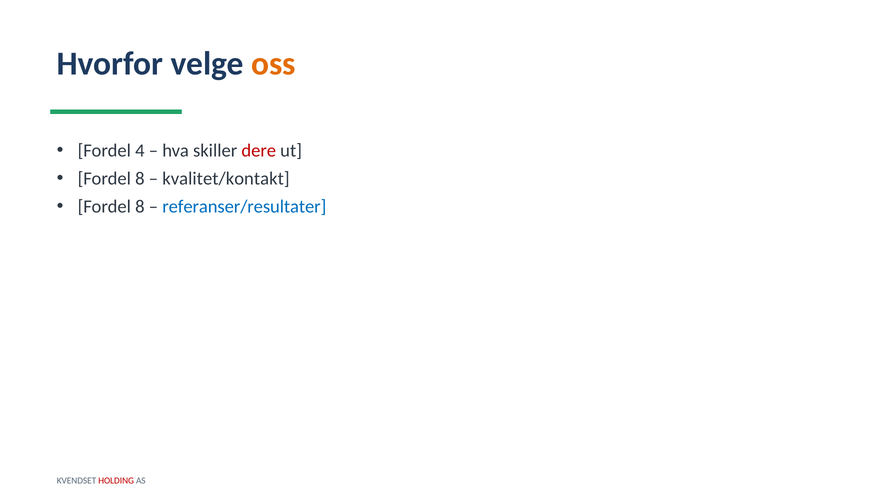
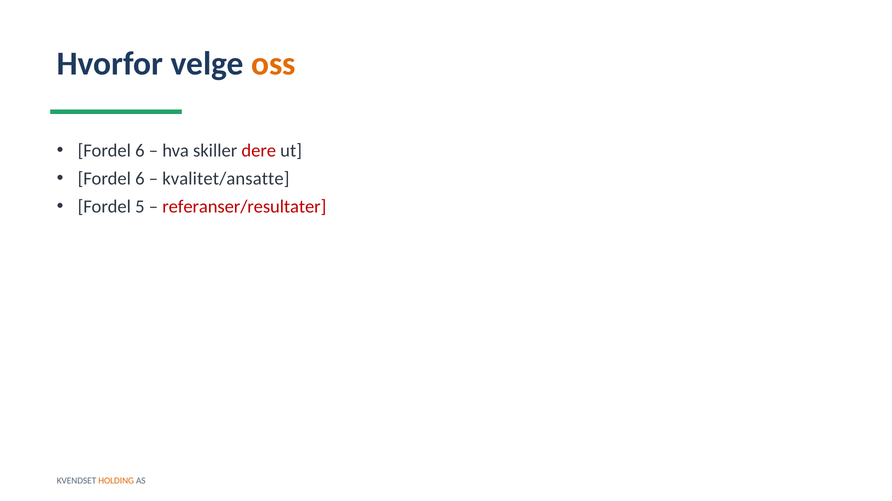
4 at (140, 151): 4 -> 6
8 at (140, 179): 8 -> 6
kvalitet/kontakt: kvalitet/kontakt -> kvalitet/ansatte
8 at (140, 207): 8 -> 5
referanser/resultater colour: blue -> red
HOLDING colour: red -> orange
